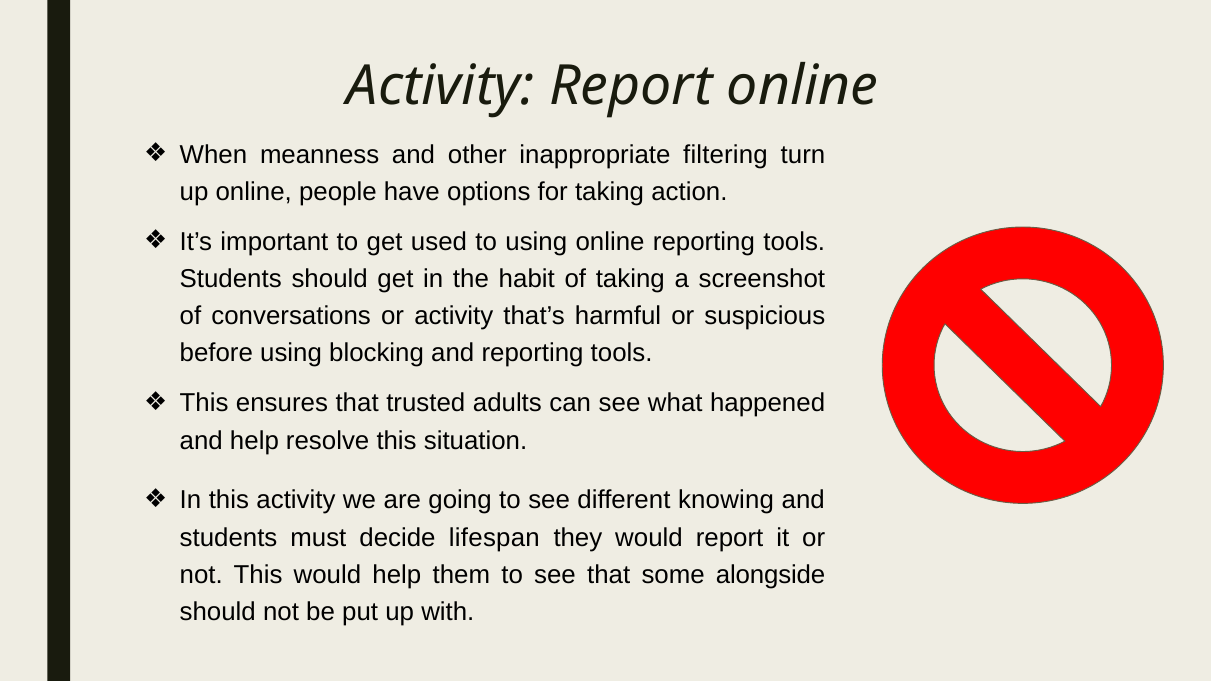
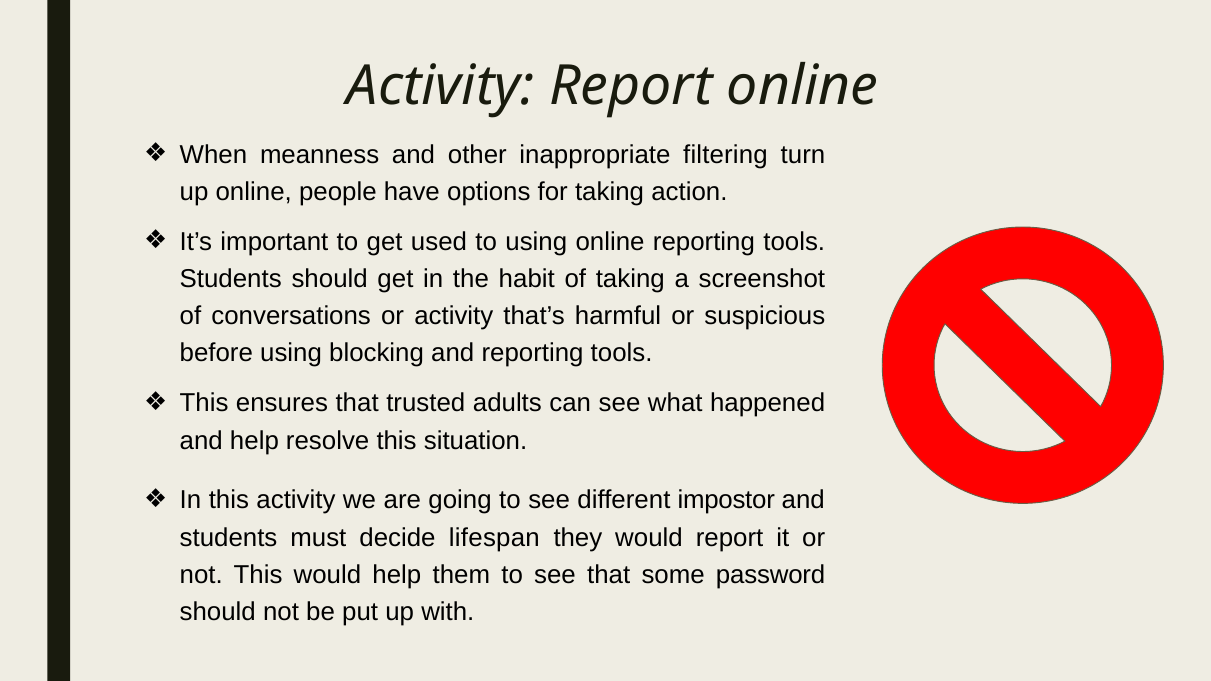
knowing: knowing -> impostor
alongside: alongside -> password
